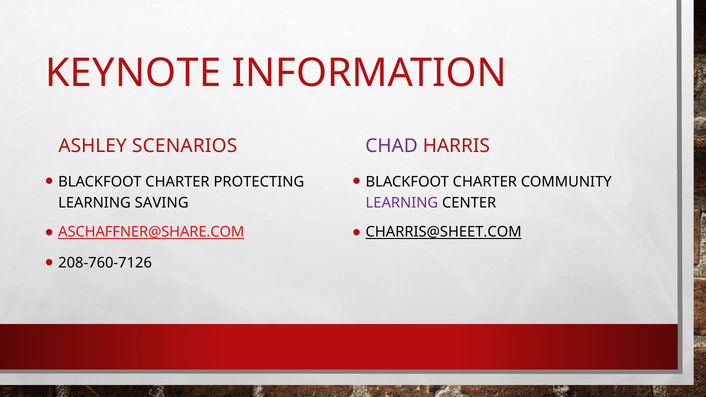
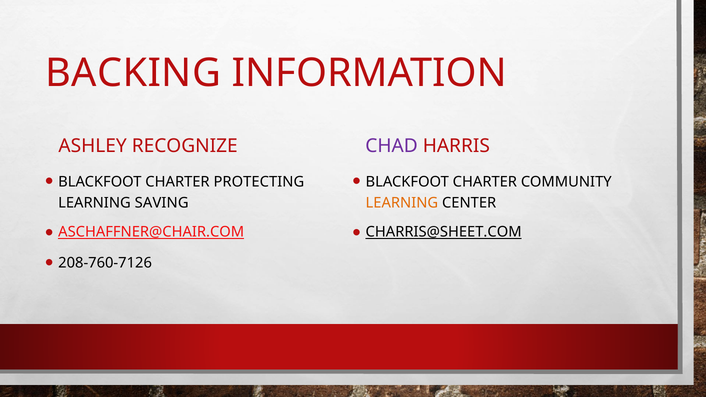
KEYNOTE: KEYNOTE -> BACKING
SCENARIOS: SCENARIOS -> RECOGNIZE
LEARNING at (402, 203) colour: purple -> orange
ASCHAFFNER@SHARE.COM: ASCHAFFNER@SHARE.COM -> ASCHAFFNER@CHAIR.COM
